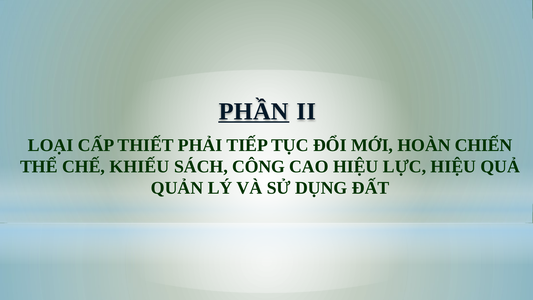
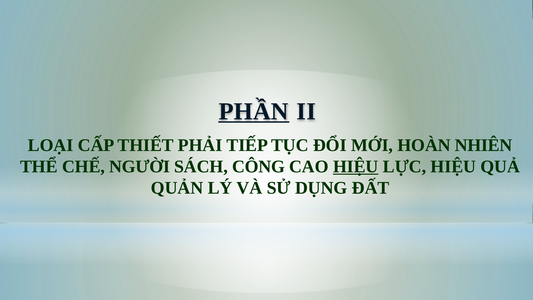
CHIẾN: CHIẾN -> NHIÊN
KHIẾU: KHIẾU -> NGƯỜI
HIỆU at (356, 167) underline: none -> present
